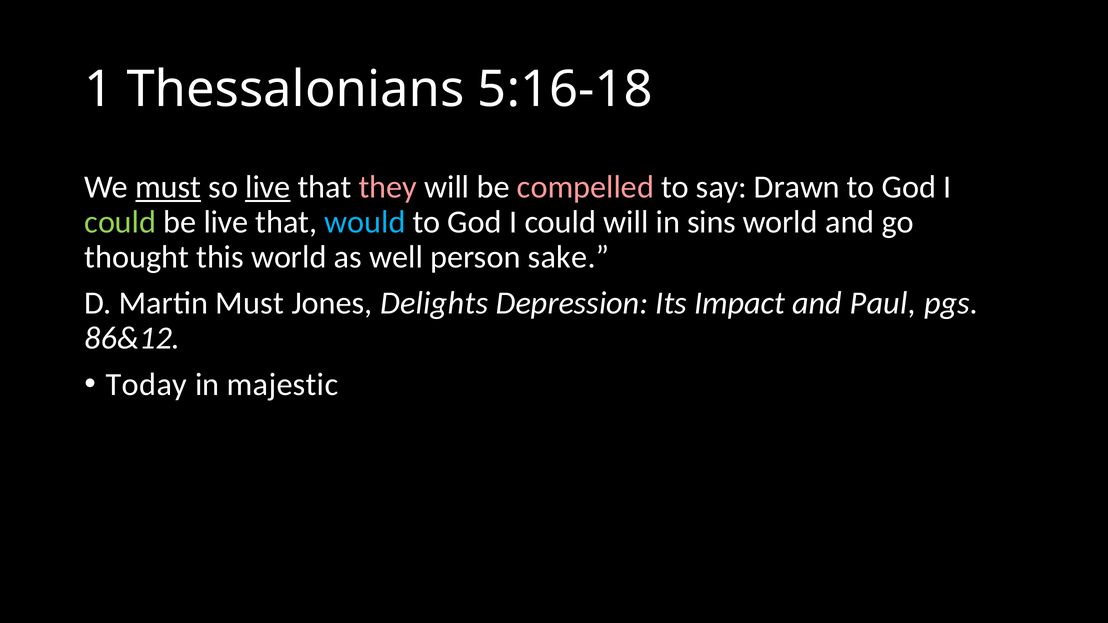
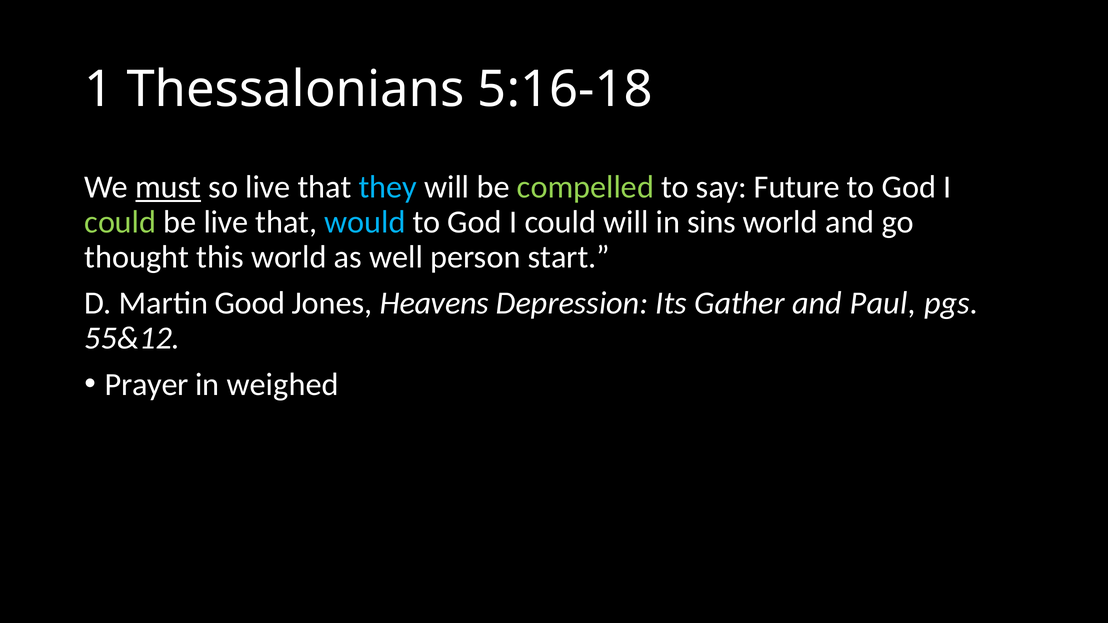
live at (268, 187) underline: present -> none
they colour: pink -> light blue
compelled colour: pink -> light green
Drawn: Drawn -> Future
sake: sake -> start
Martin Must: Must -> Good
Delights: Delights -> Heavens
Impact: Impact -> Gather
86&12: 86&12 -> 55&12
Today: Today -> Prayer
majestic: majestic -> weighed
